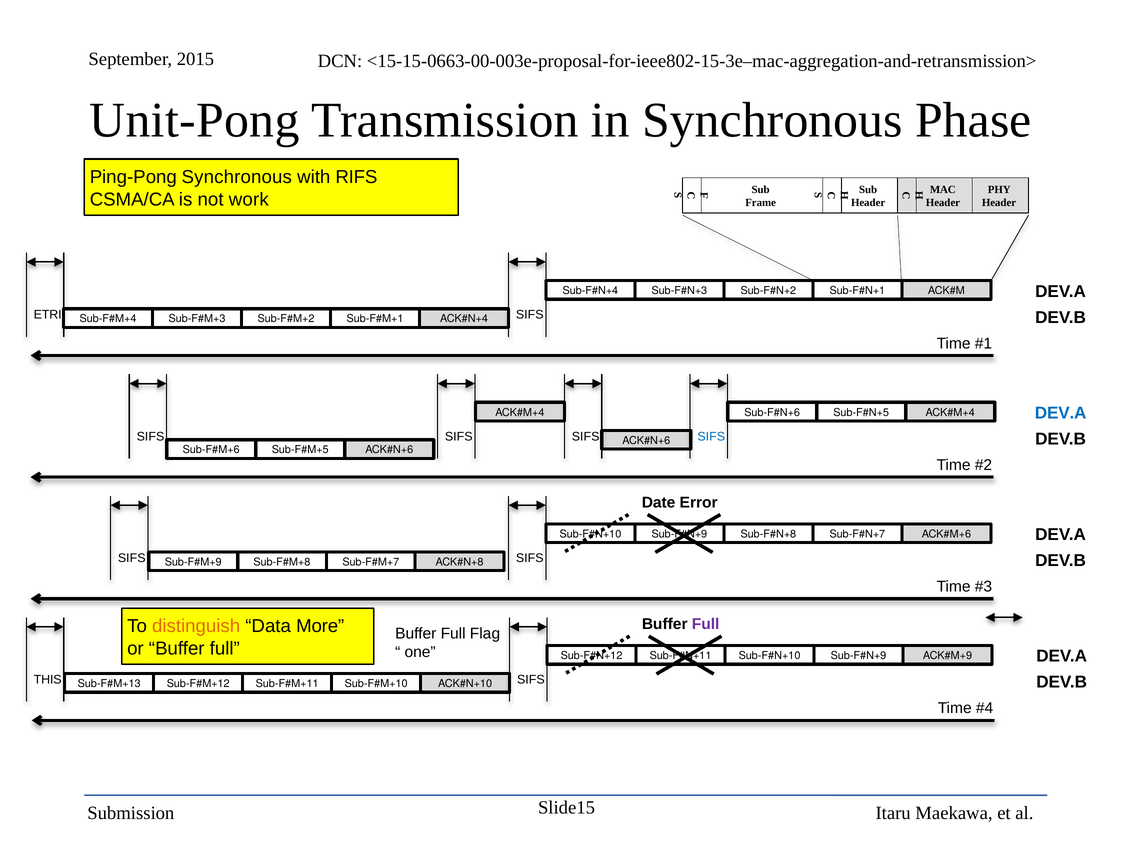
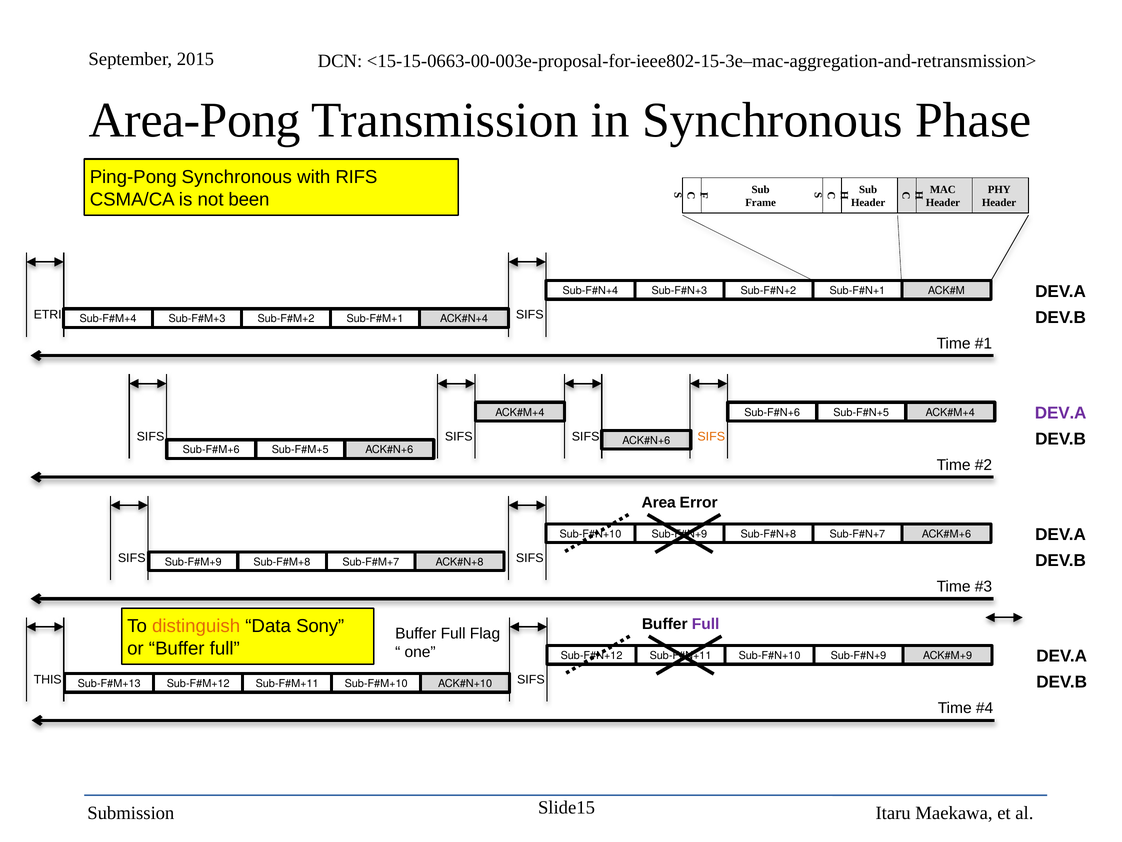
Unit-Pong: Unit-Pong -> Area-Pong
work: work -> been
DEV.A at (1061, 413) colour: blue -> purple
SIFS at (711, 436) colour: blue -> orange
Date: Date -> Area
More: More -> Sony
